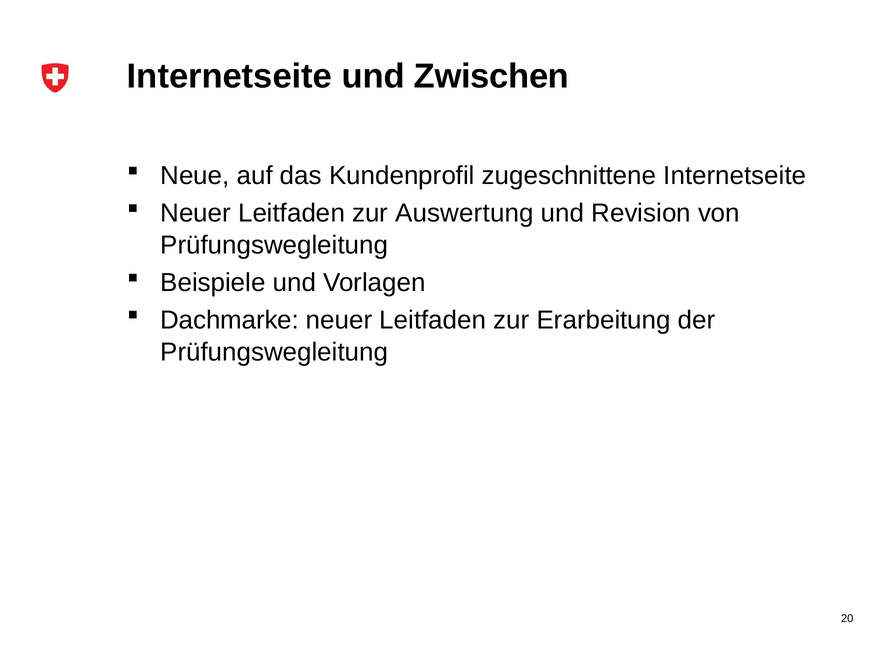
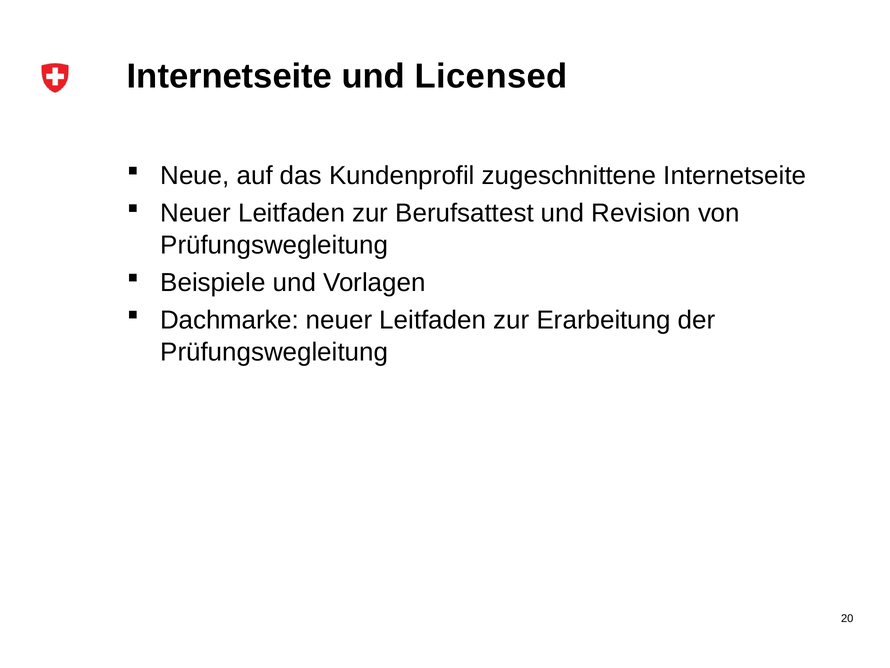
Zwischen: Zwischen -> Licensed
Auswertung: Auswertung -> Berufsattest
